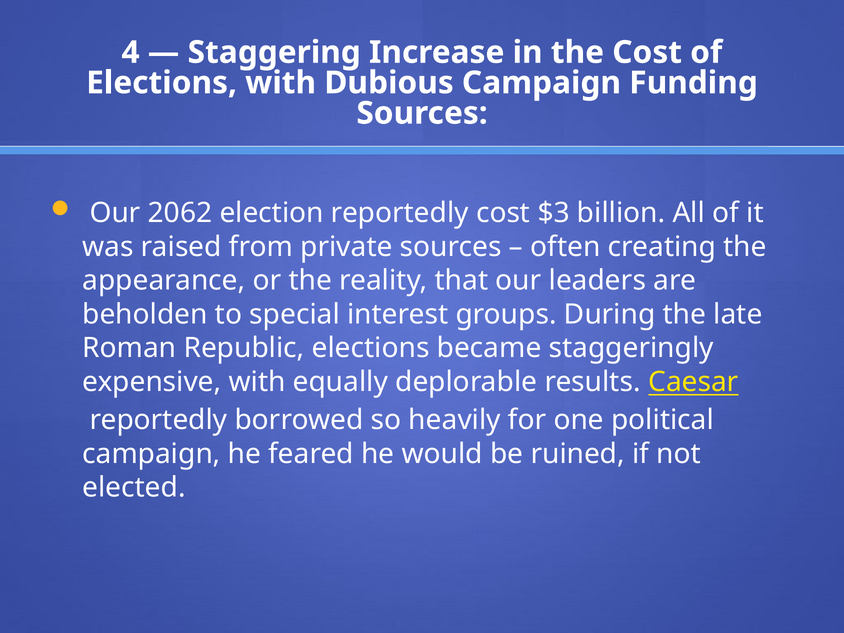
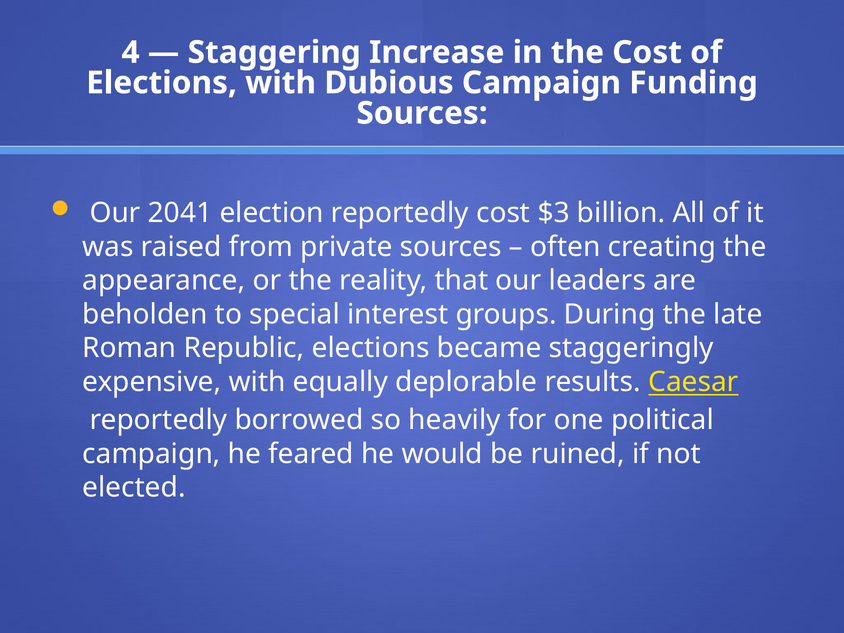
2062: 2062 -> 2041
